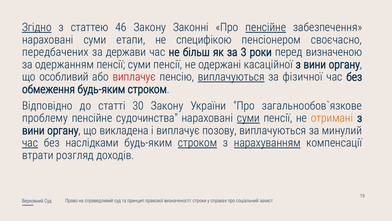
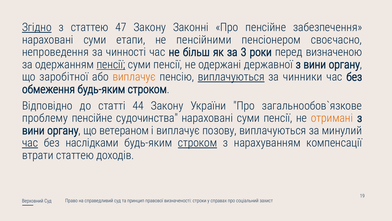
46: 46 -> 47
пенсійне at (266, 27) underline: present -> none
специфікою: специфікою -> пенсійними
передбачених: передбачених -> непроведення
держави: держави -> чинності
пенсії at (111, 64) underline: none -> present
касаційної: касаційної -> державної
особливий: особливий -> заробітної
виплачує at (134, 77) colour: red -> orange
фізичної: фізичної -> чинники
30: 30 -> 44
суми at (248, 118) underline: present -> none
викладена: викладена -> ветераном
нарахуванням underline: present -> none
втрати розгляд: розгляд -> статтею
